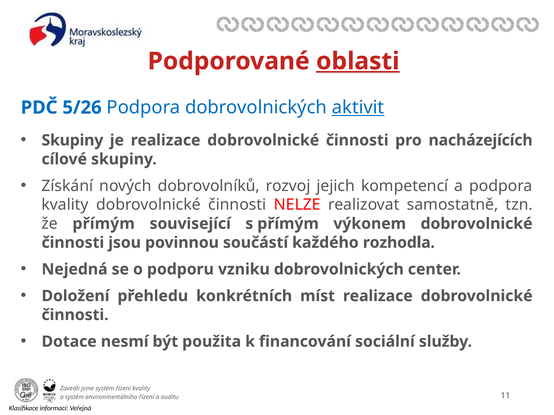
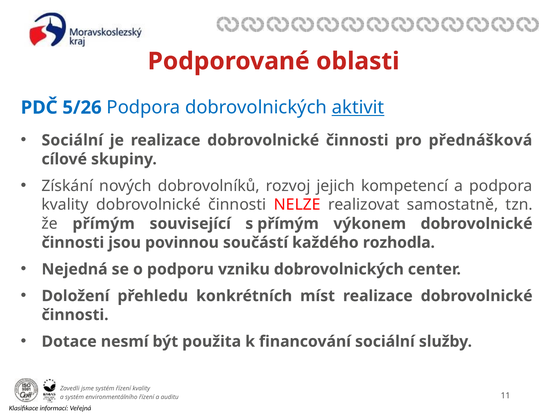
oblasti underline: present -> none
Skupiny at (72, 140): Skupiny -> Sociální
nacházejících: nacházejících -> přednášková
